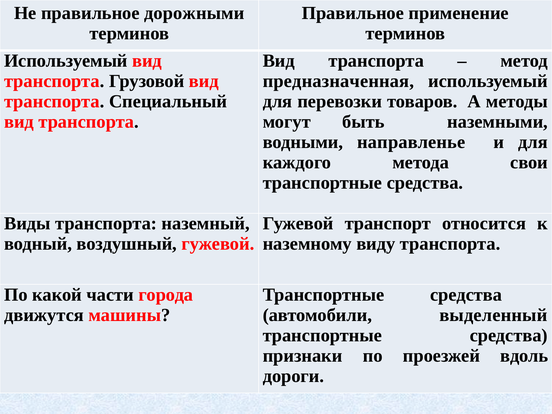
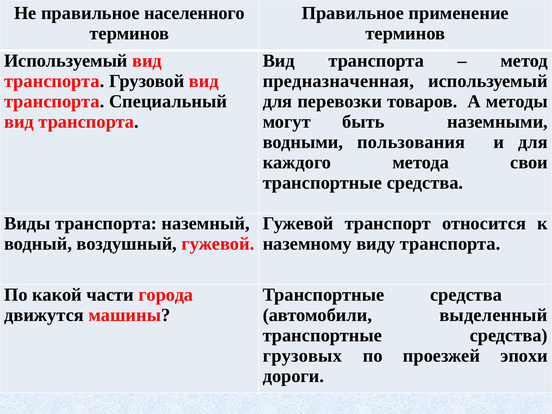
дорожными: дорожными -> населенного
направленье: направленье -> пользования
признаки: признаки -> грузовых
вдоль: вдоль -> эпохи
